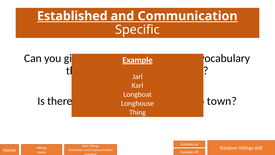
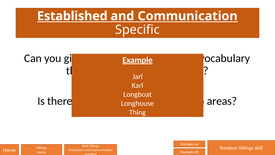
town: town -> areas
